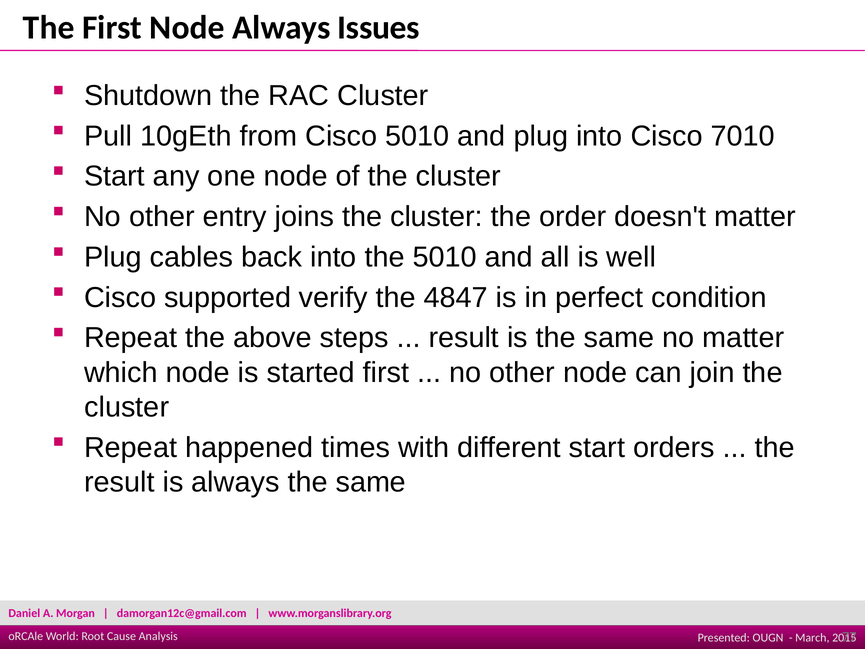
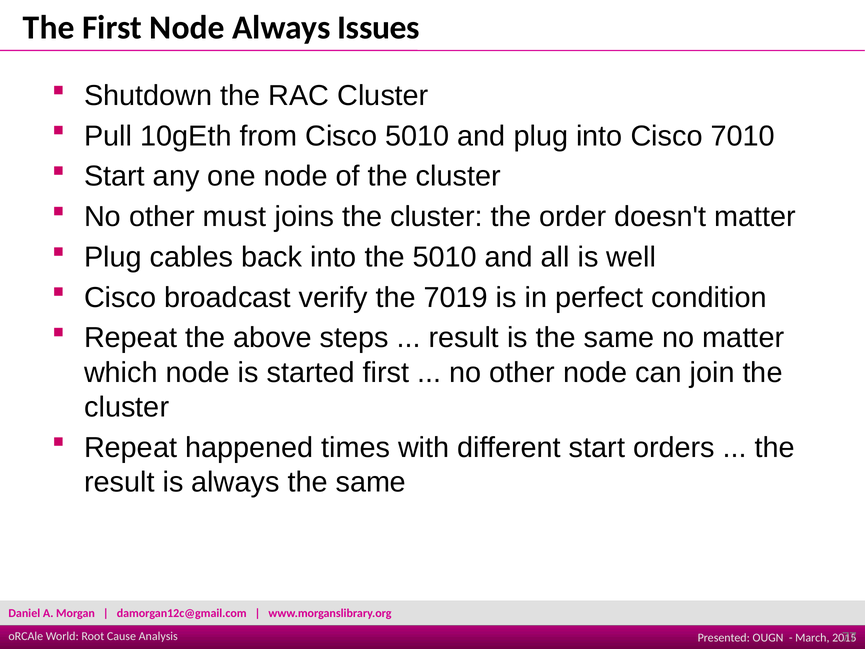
entry: entry -> must
supported: supported -> broadcast
4847: 4847 -> 7019
